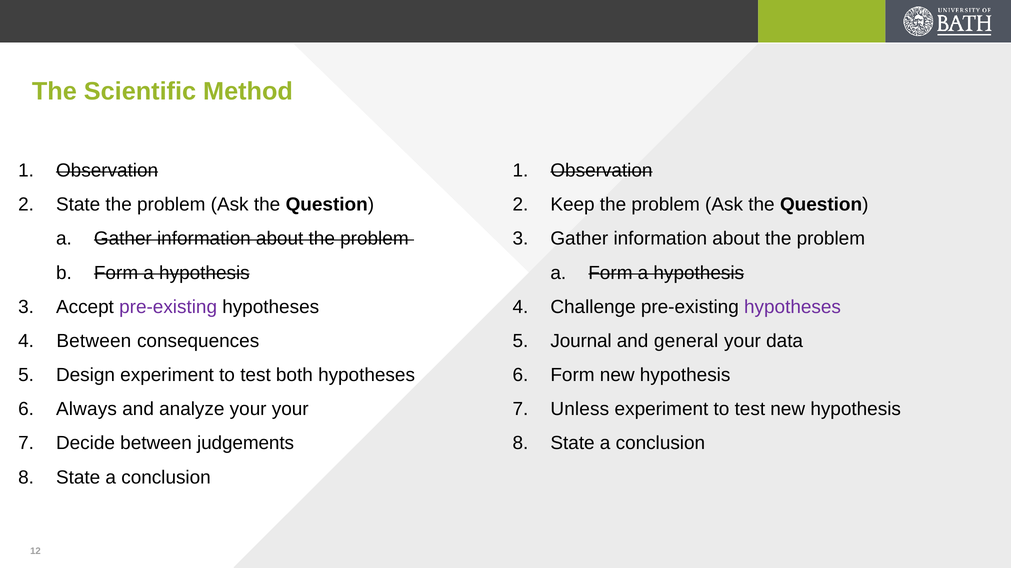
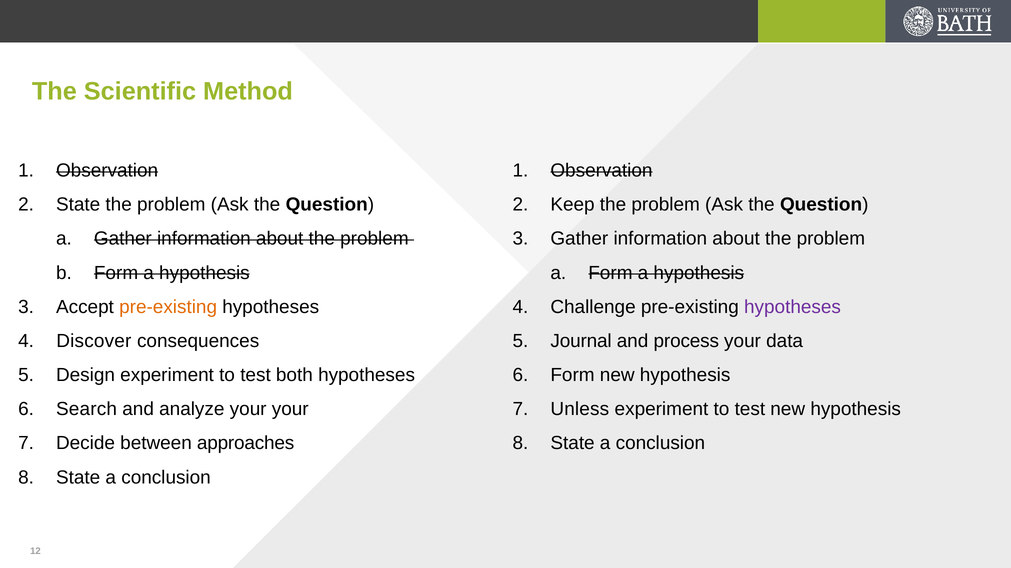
pre-existing at (168, 307) colour: purple -> orange
Between at (94, 341): Between -> Discover
general: general -> process
Always: Always -> Search
judgements: judgements -> approaches
